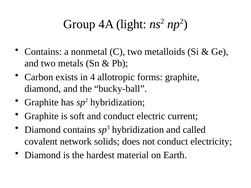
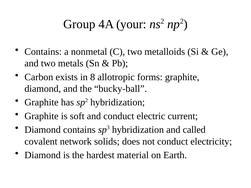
light: light -> your
4: 4 -> 8
